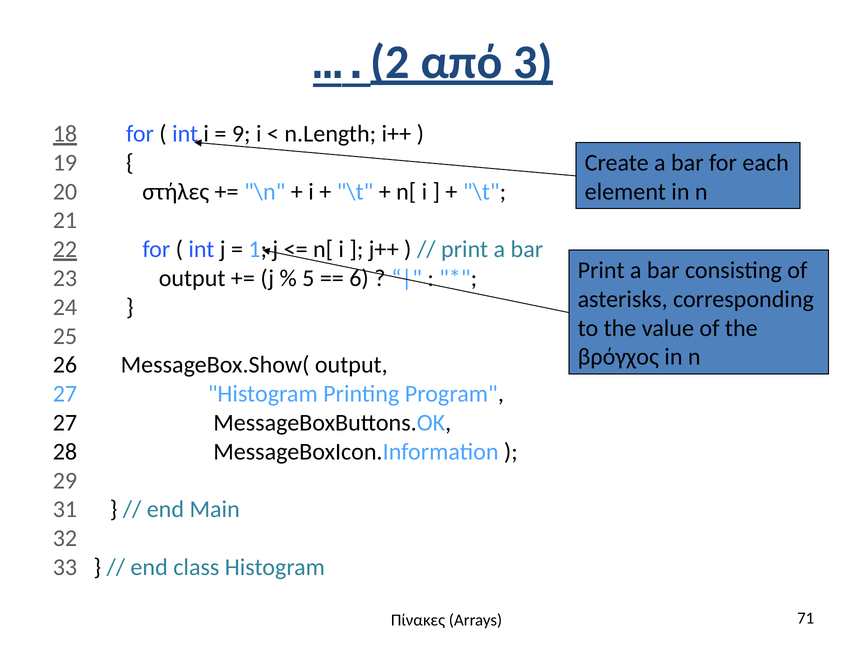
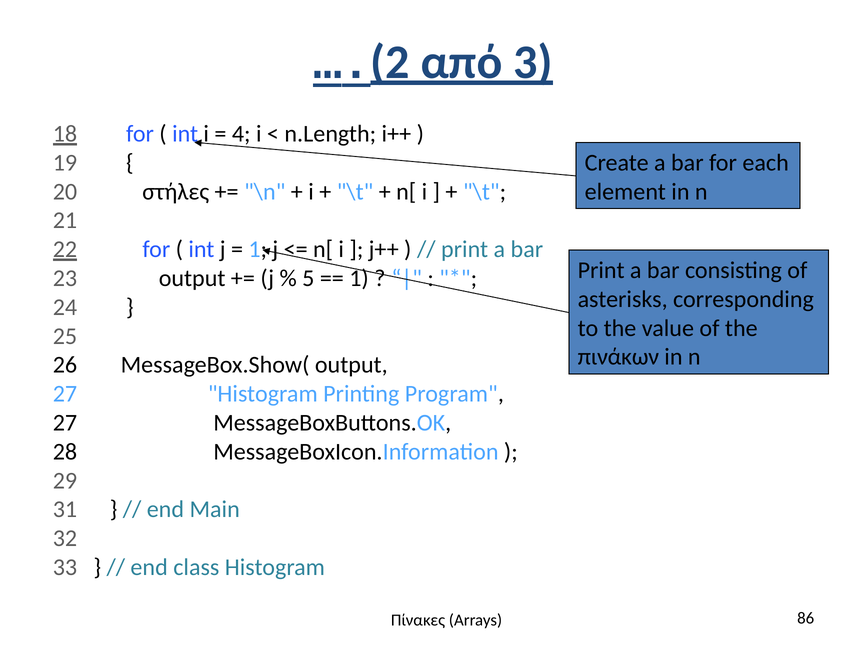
9: 9 -> 4
6 at (359, 278): 6 -> 1
βρόγχος: βρόγχος -> πινάκων
71: 71 -> 86
